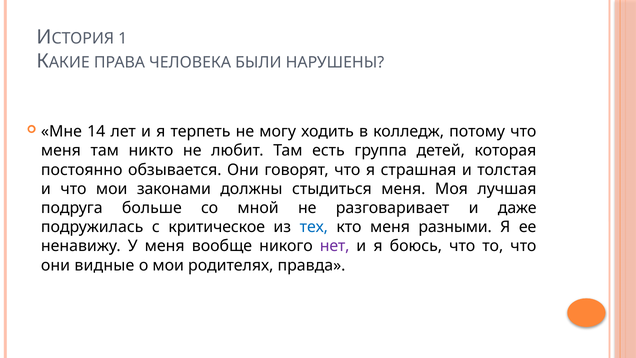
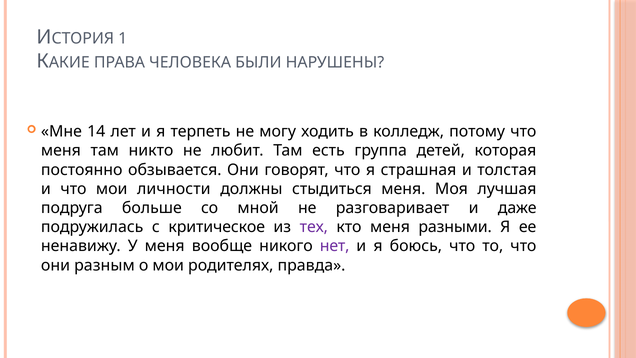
законами: законами -> личности
тех colour: blue -> purple
видные: видные -> разным
